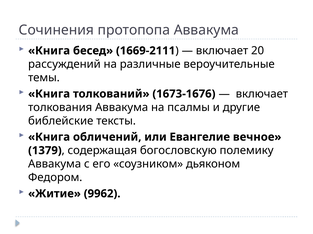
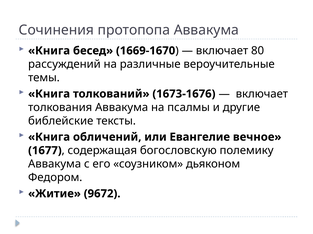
1669-2111: 1669-2111 -> 1669-1670
20: 20 -> 80
1379: 1379 -> 1677
9962: 9962 -> 9672
